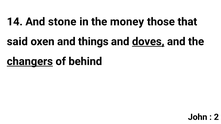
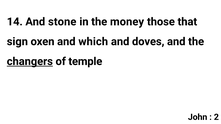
said: said -> sign
things: things -> which
doves underline: present -> none
behind: behind -> temple
